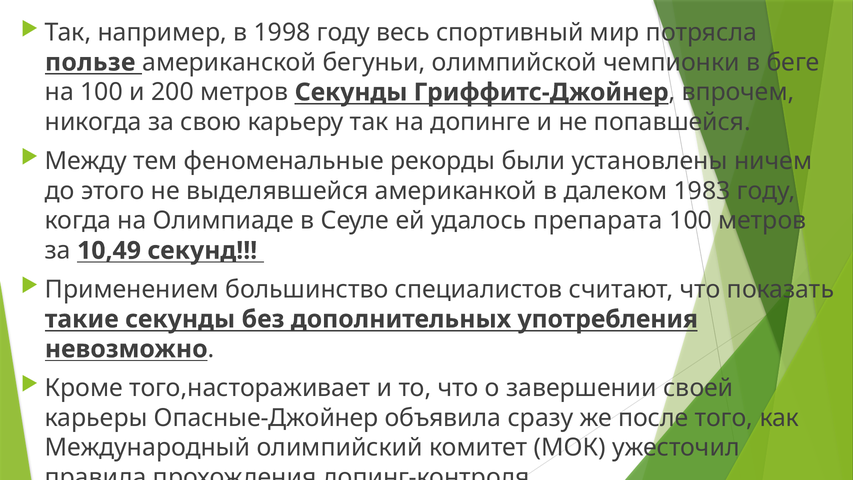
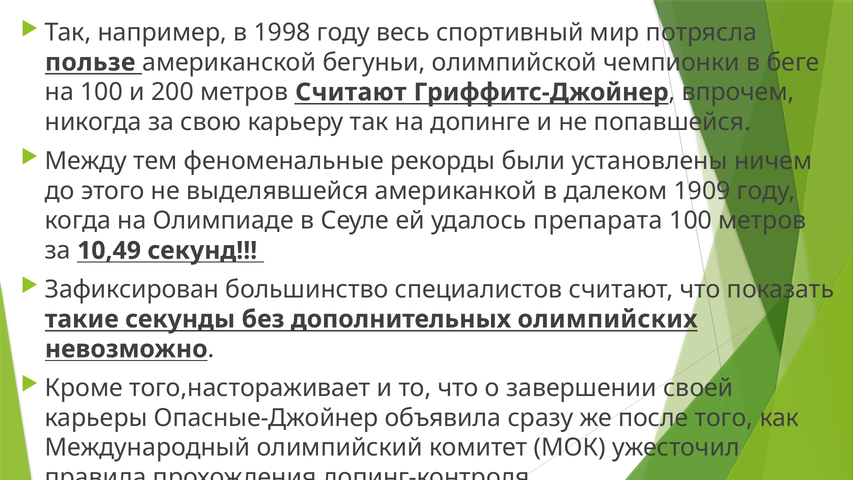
метров Секунды: Секунды -> Считают
1983: 1983 -> 1909
Применением: Применением -> Зафиксирован
употребления: употребления -> олимпийских
